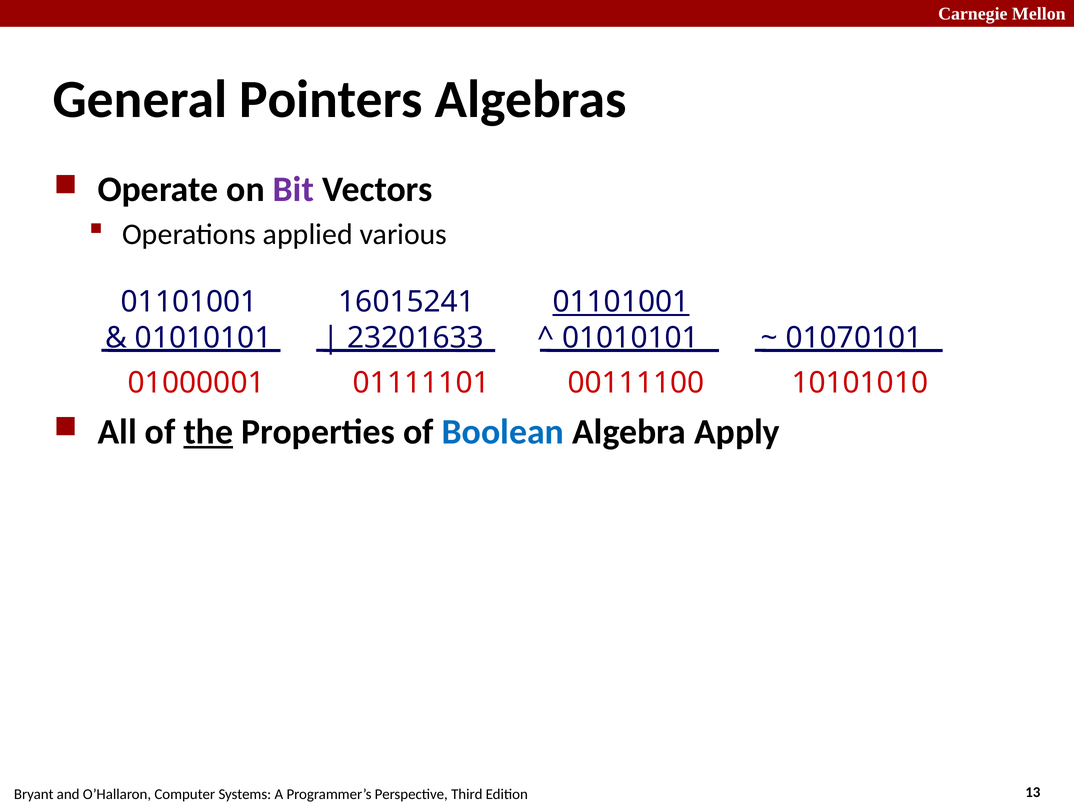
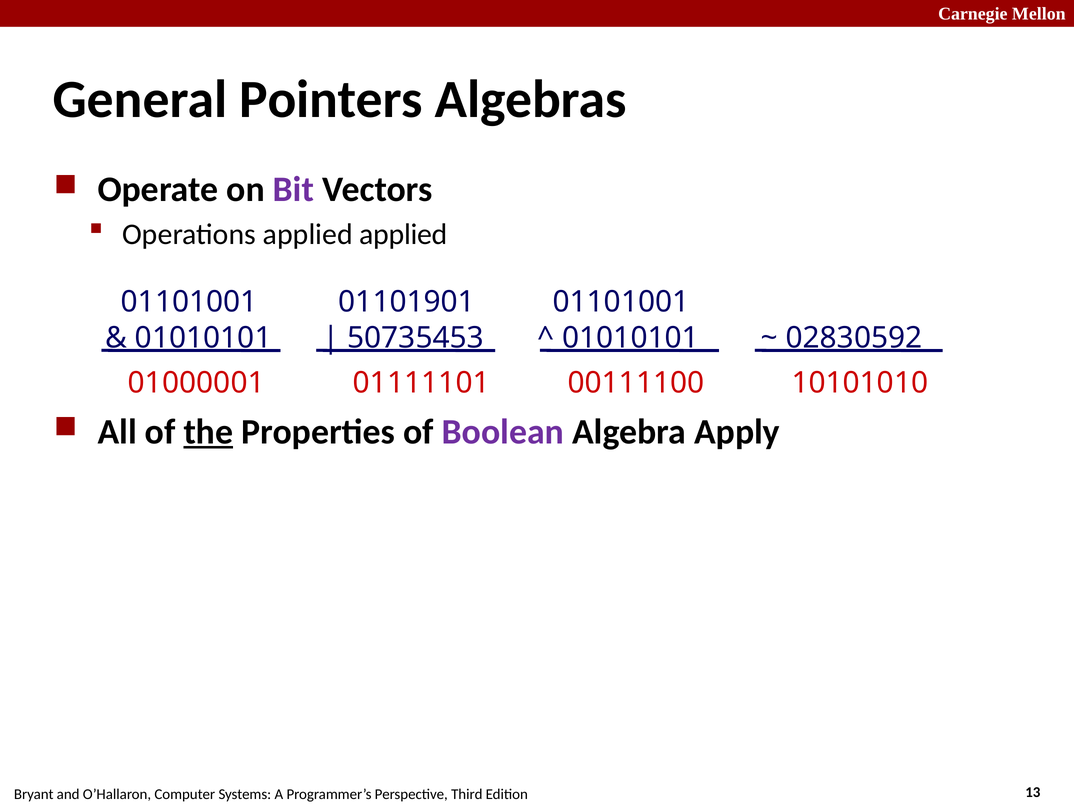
applied various: various -> applied
16015241: 16015241 -> 01101901
01101001 at (621, 302) underline: present -> none
23201633: 23201633 -> 50735453
01070101: 01070101 -> 02830592
Boolean colour: blue -> purple
